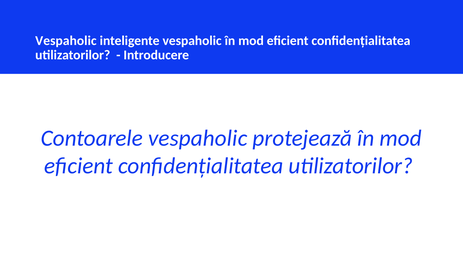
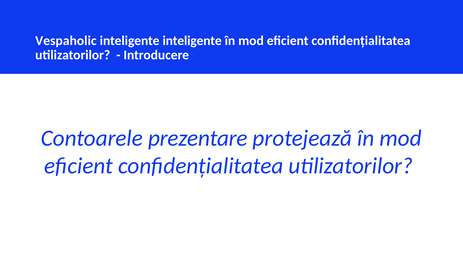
inteligente vespaholic: vespaholic -> inteligente
Contoarele vespaholic: vespaholic -> prezentare
